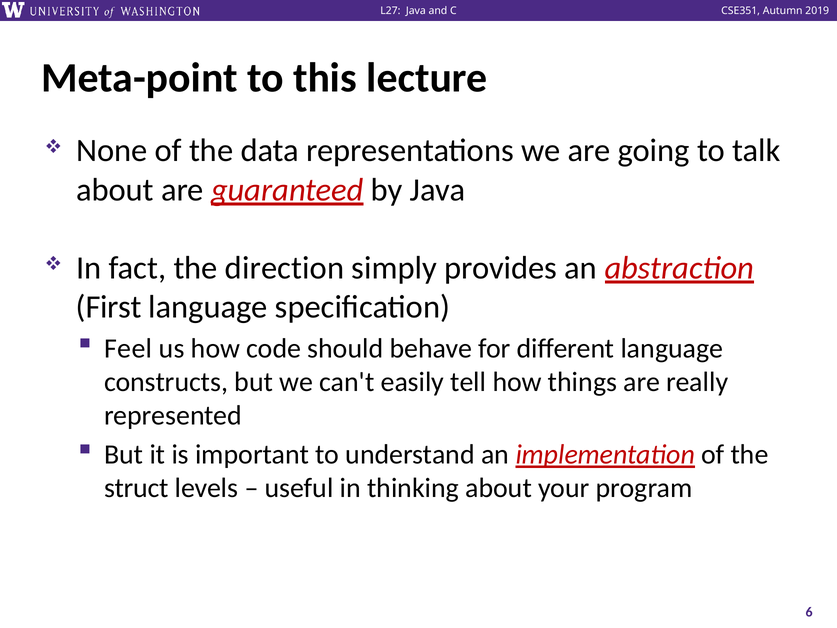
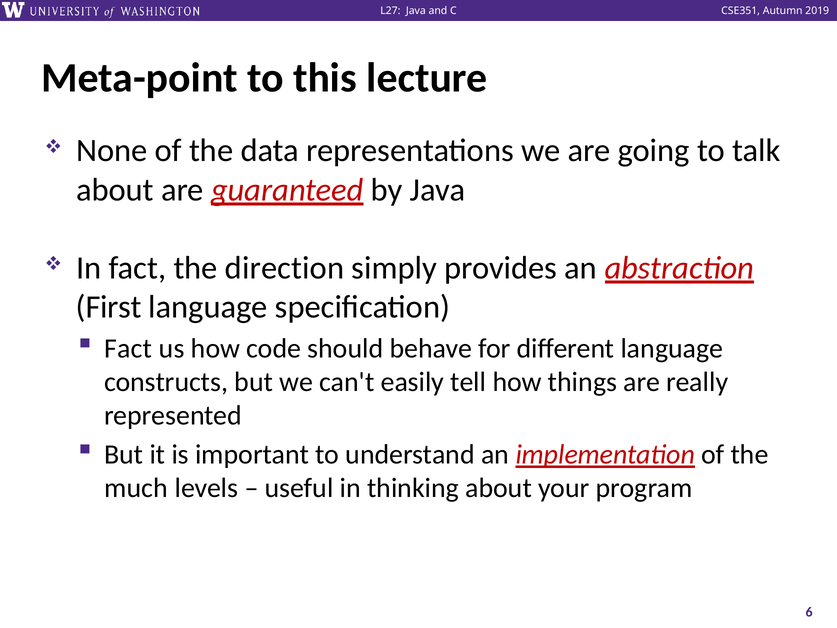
Feel at (128, 349): Feel -> Fact
struct: struct -> much
